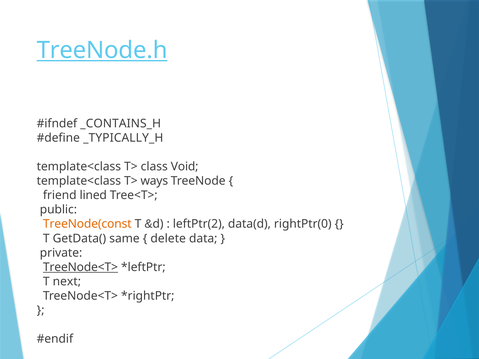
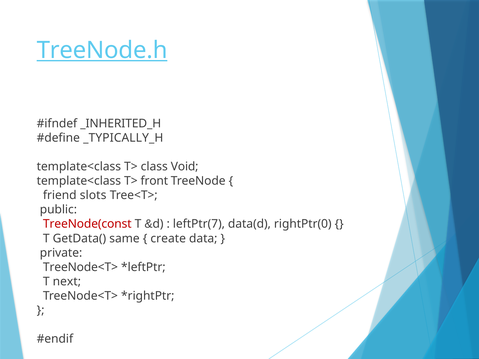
_CONTAINS_H: _CONTAINS_H -> _INHERITED_H
ways: ways -> front
lined: lined -> slots
TreeNode(const colour: orange -> red
leftPtr(2: leftPtr(2 -> leftPtr(7
delete: delete -> create
TreeNode<T> at (80, 267) underline: present -> none
